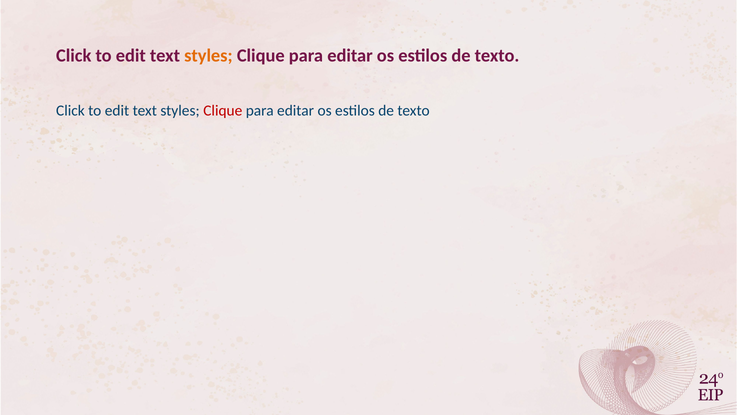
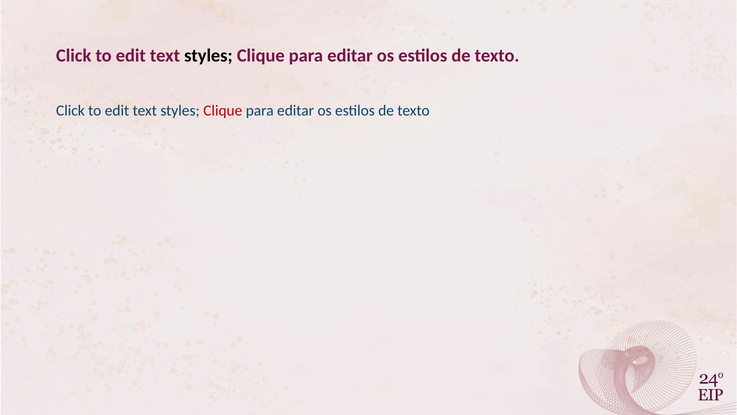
styles at (208, 55) colour: orange -> black
